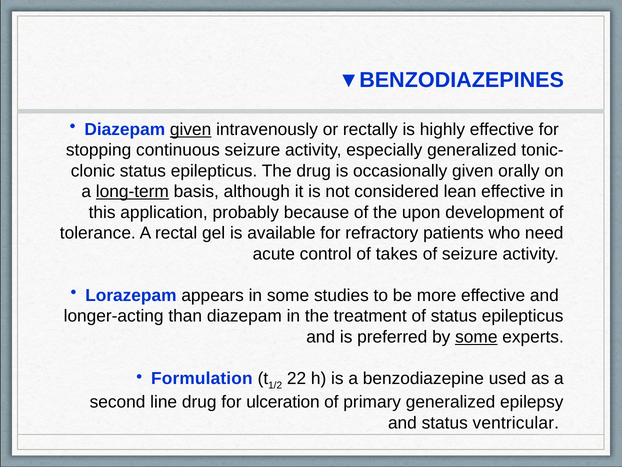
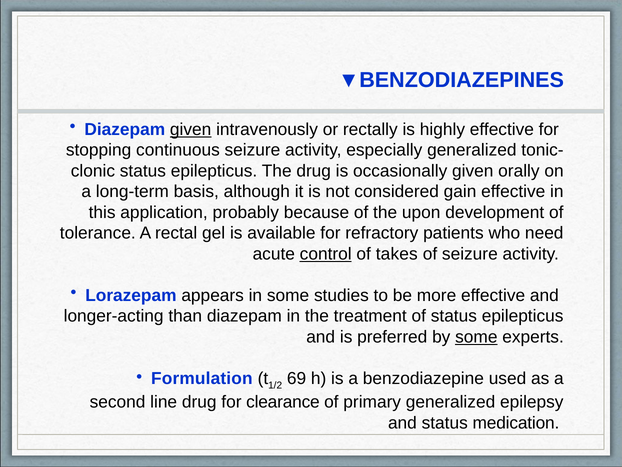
long-term underline: present -> none
lean: lean -> gain
control underline: none -> present
22: 22 -> 69
ulceration: ulceration -> clearance
ventricular: ventricular -> medication
